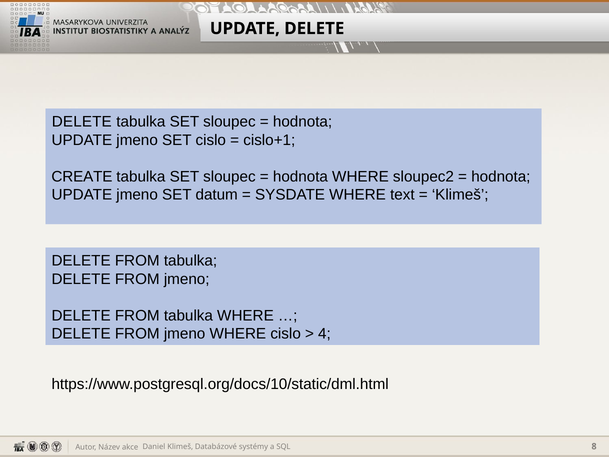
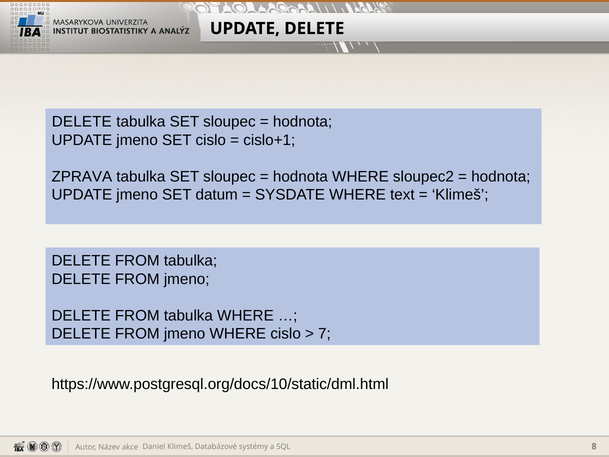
CREATE: CREATE -> ZPRAVA
4: 4 -> 7
